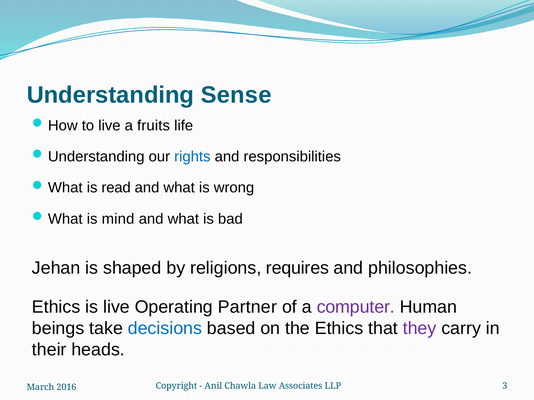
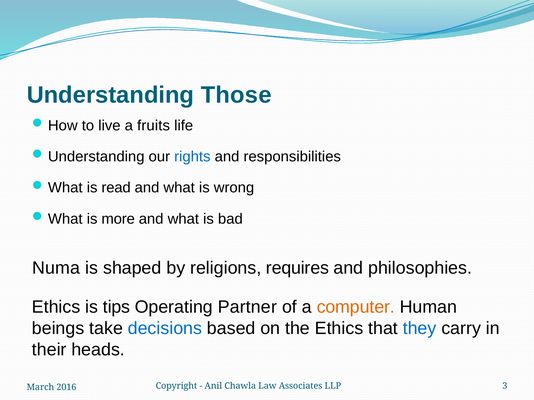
Sense: Sense -> Those
mind: mind -> more
Jehan: Jehan -> Numa
is live: live -> tips
computer colour: purple -> orange
they colour: purple -> blue
